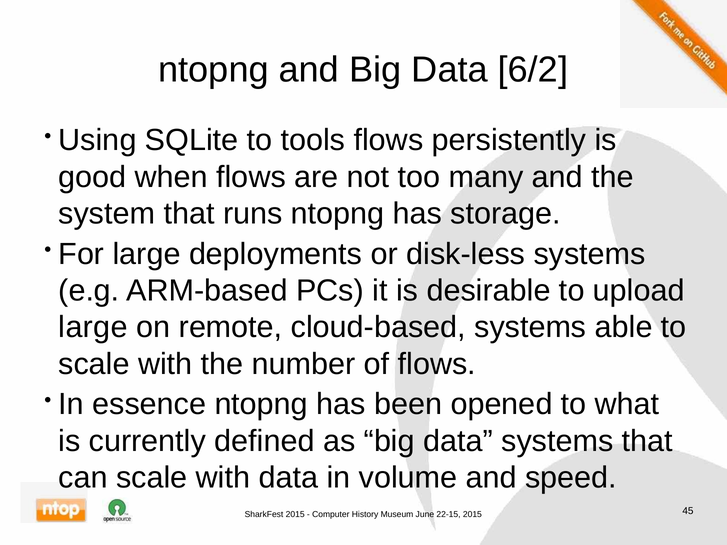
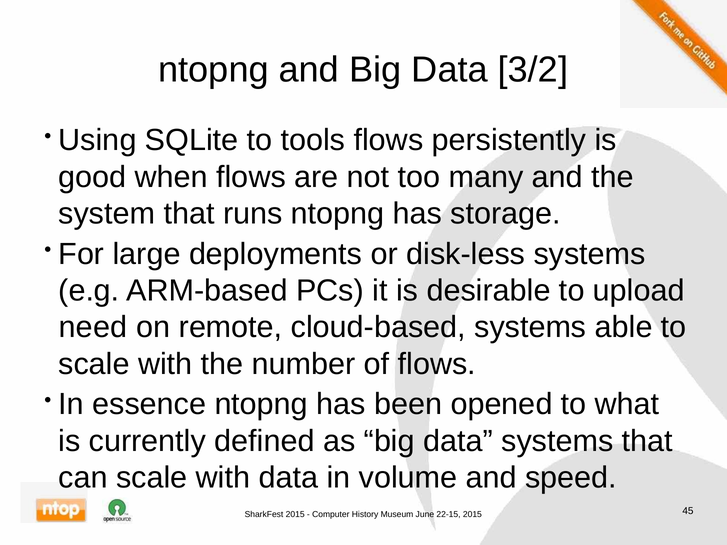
6/2: 6/2 -> 3/2
large at (93, 327): large -> need
